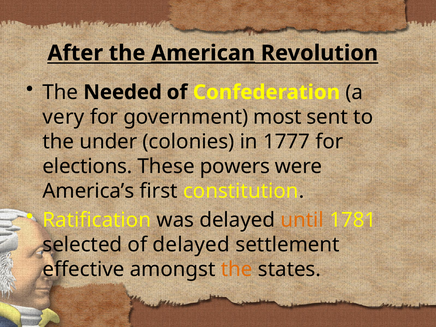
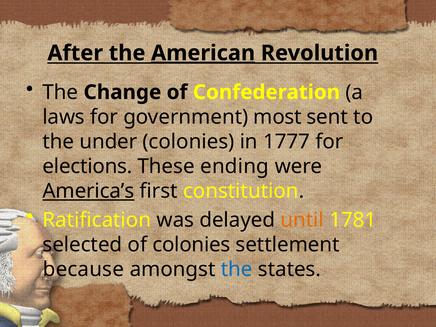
Needed: Needed -> Change
very: very -> laws
powers: powers -> ending
America’s underline: none -> present
of delayed: delayed -> colonies
effective: effective -> because
the at (237, 269) colour: orange -> blue
